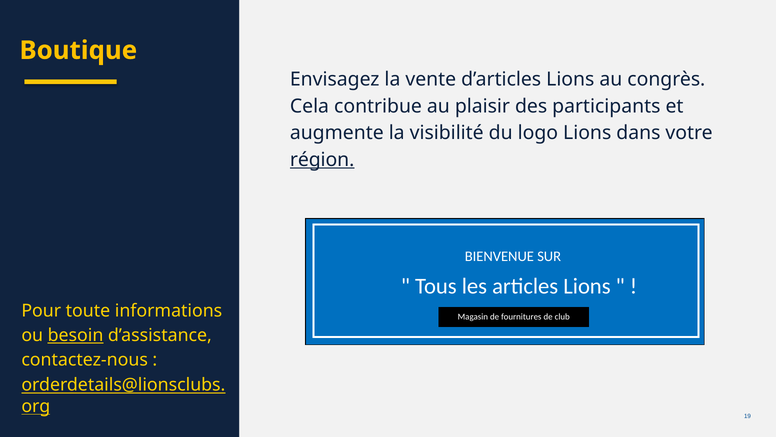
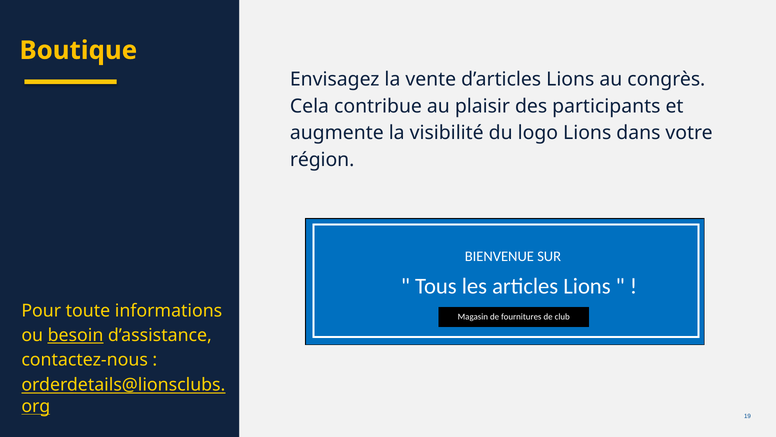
région underline: present -> none
